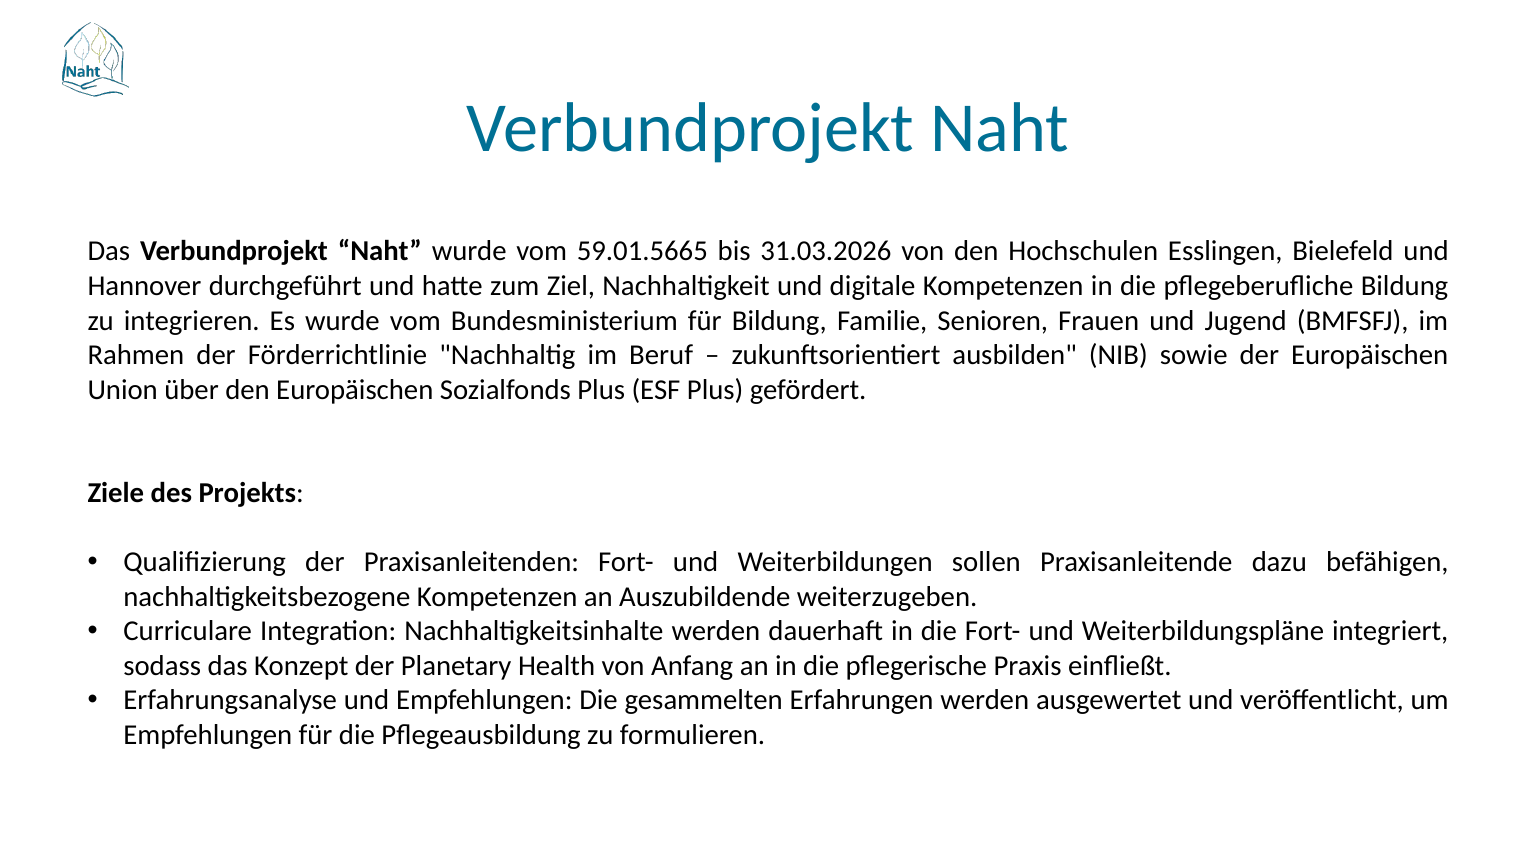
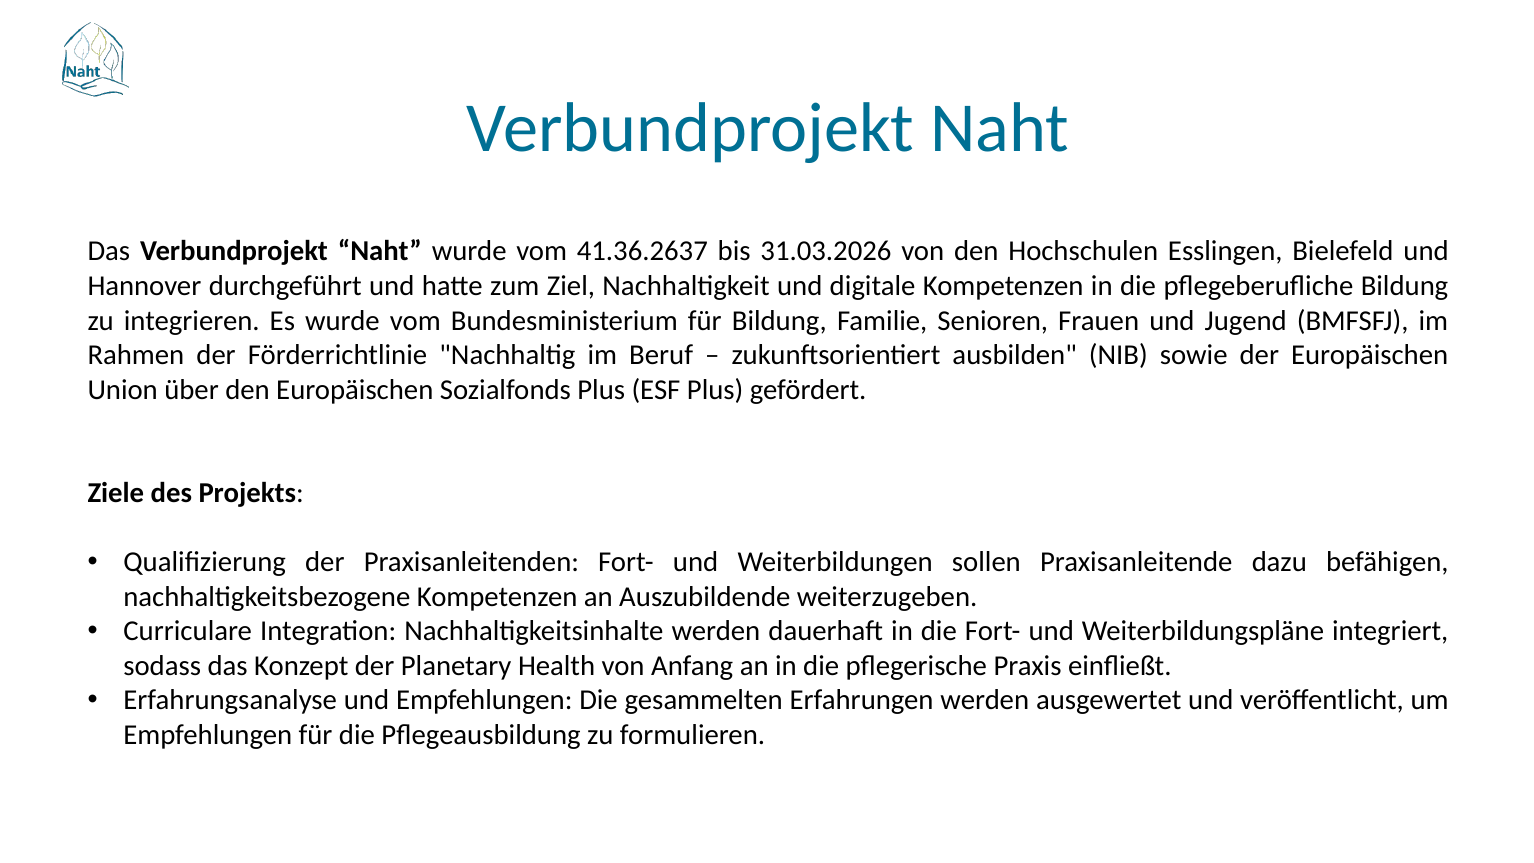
59.01.5665: 59.01.5665 -> 41.36.2637
